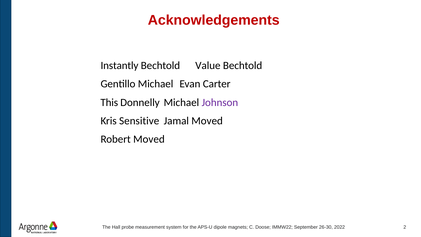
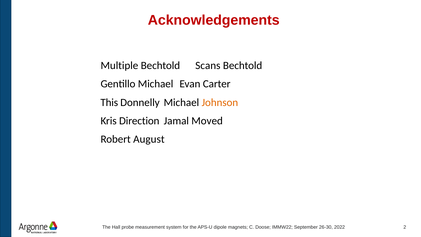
Instantly: Instantly -> Multiple
Value: Value -> Scans
Johnson colour: purple -> orange
Sensitive: Sensitive -> Direction
Robert Moved: Moved -> August
